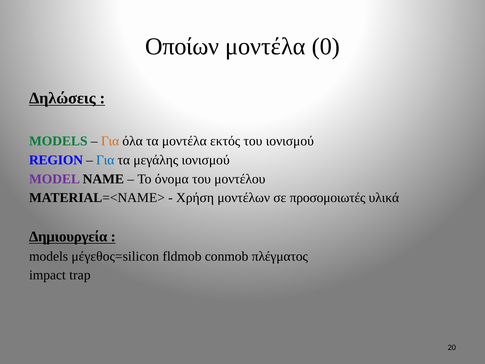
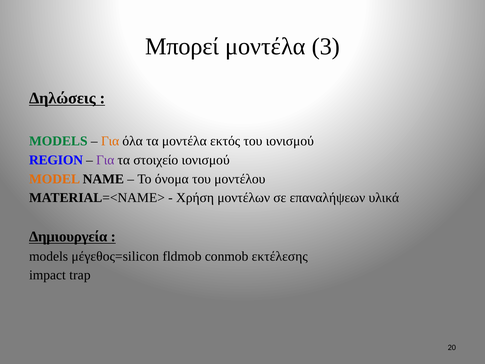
Οποίων: Οποίων -> Μπορεί
0: 0 -> 3
Για at (105, 160) colour: blue -> purple
μεγάλης: μεγάλης -> στοιχείο
MODEL colour: purple -> orange
προσομοιωτές: προσομοιωτές -> επαναλήψεων
πλέγματος: πλέγματος -> εκτέλεσης
